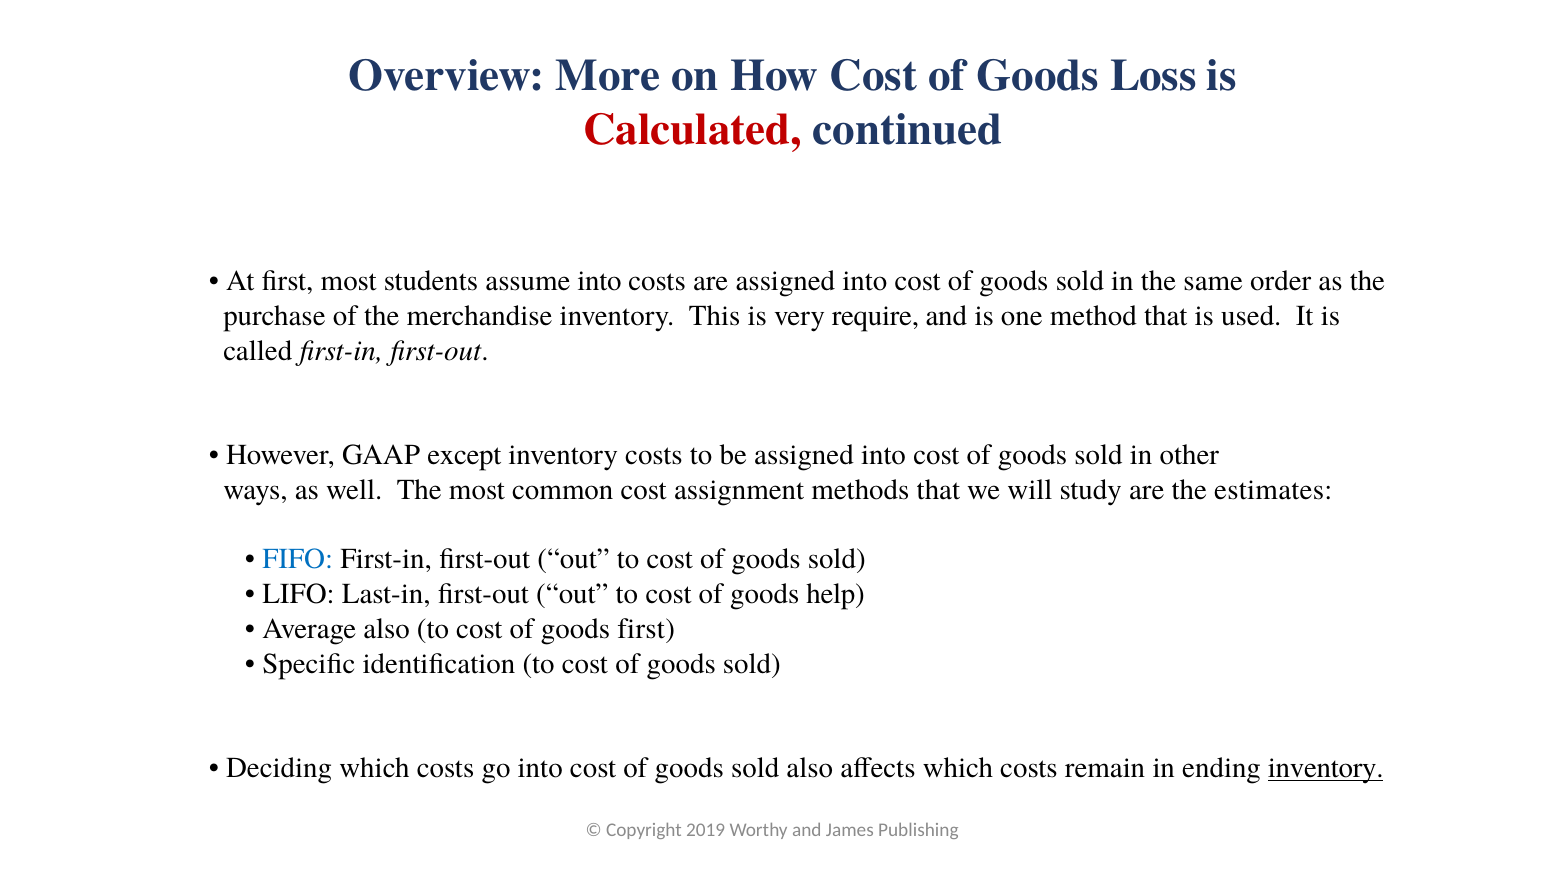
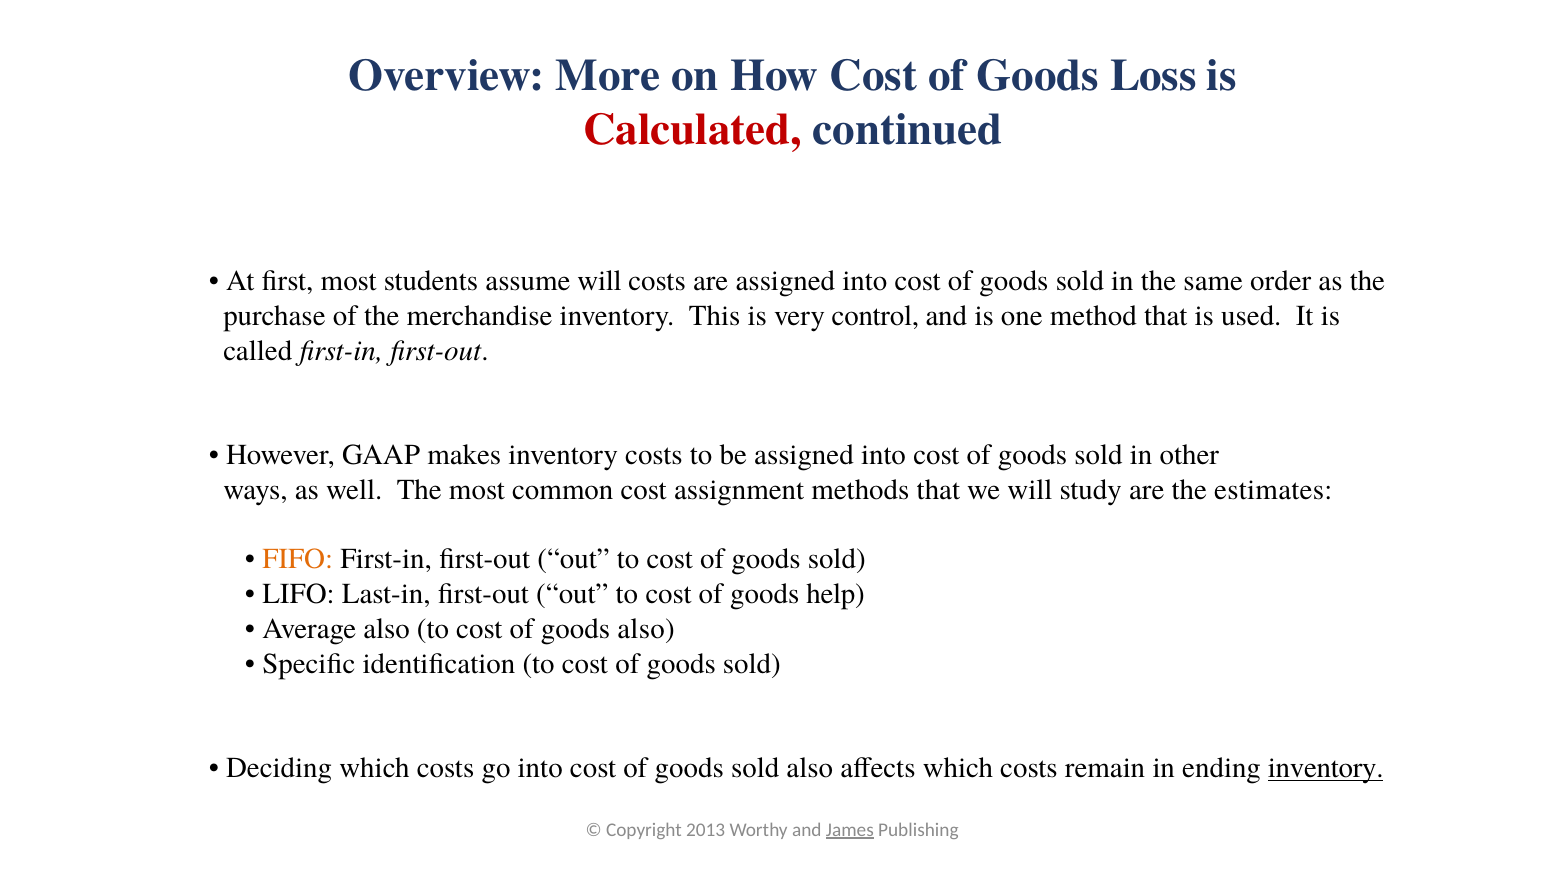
assume into: into -> will
require: require -> control
except: except -> makes
FIFO colour: blue -> orange
goods first: first -> also
2019: 2019 -> 2013
James underline: none -> present
